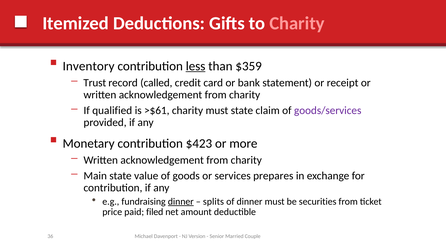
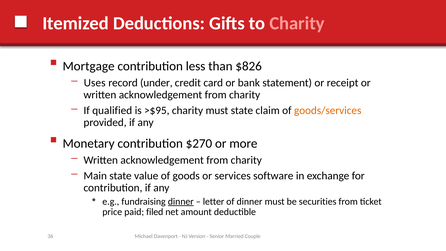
Inventory: Inventory -> Mortgage
less underline: present -> none
$359: $359 -> $826
Trust: Trust -> Uses
called: called -> under
>$61: >$61 -> >$95
goods/services colour: purple -> orange
$423: $423 -> $270
prepares: prepares -> software
splits: splits -> letter
